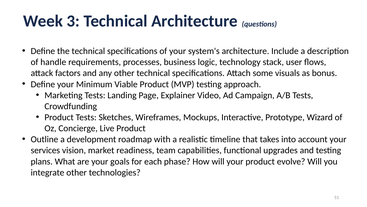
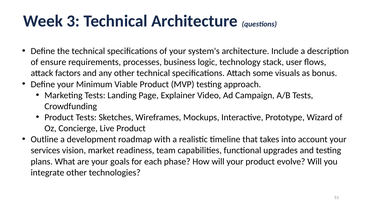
handle: handle -> ensure
